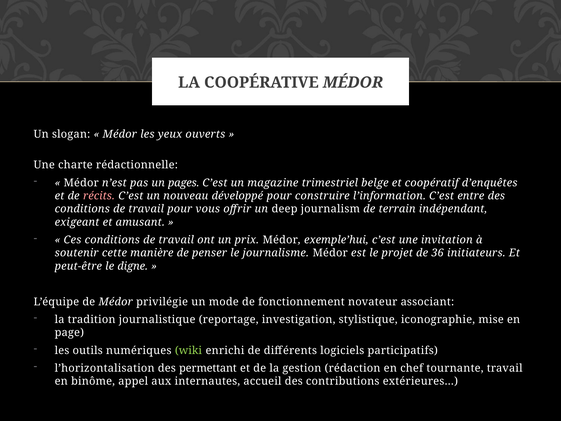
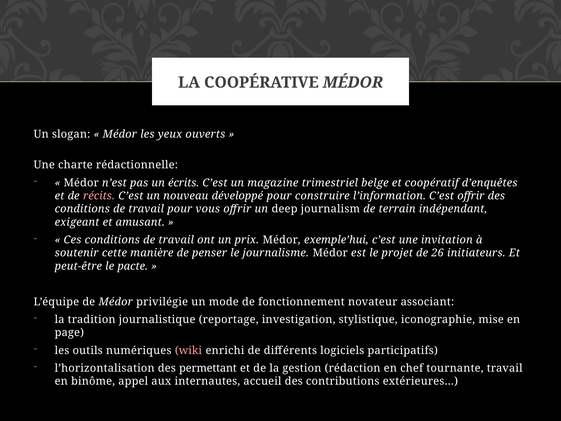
pages: pages -> écrits
C’est entre: entre -> offrir
36: 36 -> 26
digne: digne -> pacte
wiki colour: light green -> pink
